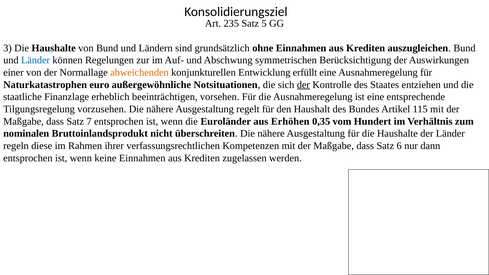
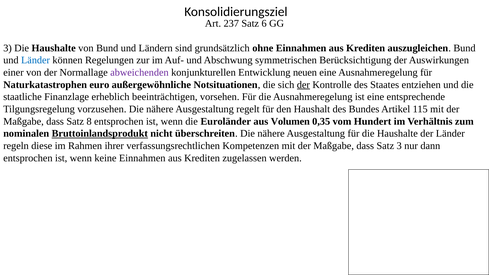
235: 235 -> 237
5: 5 -> 6
abweichenden colour: orange -> purple
erfüllt: erfüllt -> neuen
7: 7 -> 8
Erhöhen: Erhöhen -> Volumen
Bruttoinlandsprodukt underline: none -> present
Satz 6: 6 -> 3
